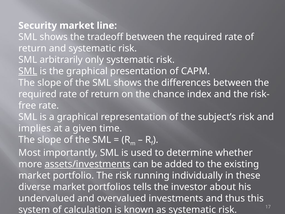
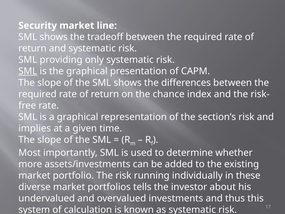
arbitrarily: arbitrarily -> providing
subject’s: subject’s -> section’s
assets/investments underline: present -> none
